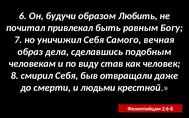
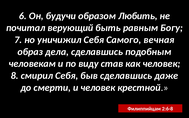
привлекал: привлекал -> верующий
быв отвращали: отвращали -> сделавшись
и людьми: людьми -> человек
